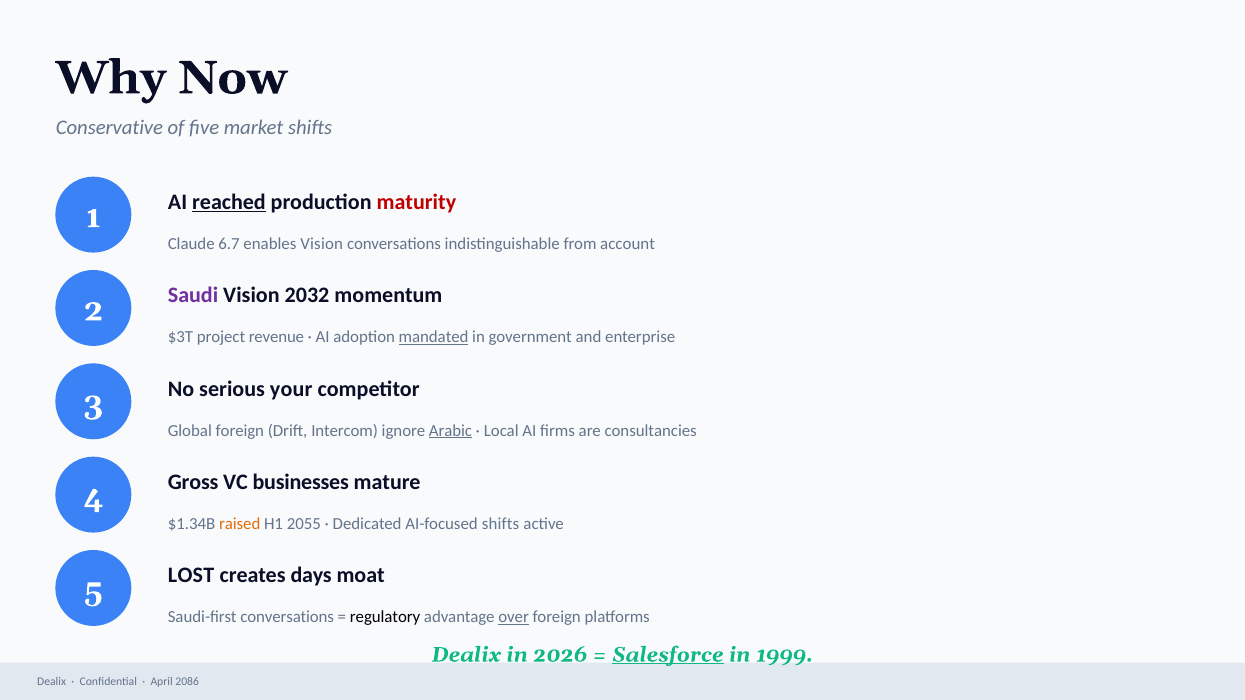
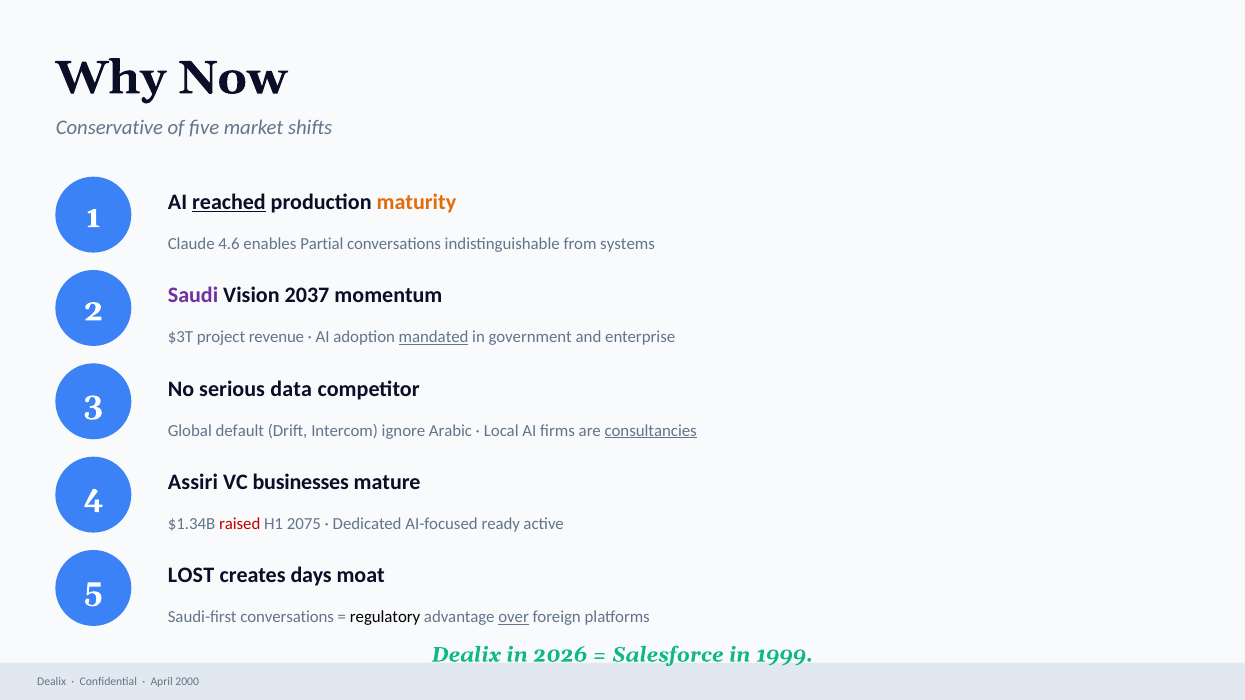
maturity colour: red -> orange
6.7: 6.7 -> 4.6
enables Vision: Vision -> Partial
account: account -> systems
2032: 2032 -> 2037
your: your -> data
Global foreign: foreign -> default
Arabic underline: present -> none
consultancies underline: none -> present
Gross: Gross -> Assiri
raised colour: orange -> red
2055: 2055 -> 2075
AI-focused shifts: shifts -> ready
Salesforce underline: present -> none
2086: 2086 -> 2000
